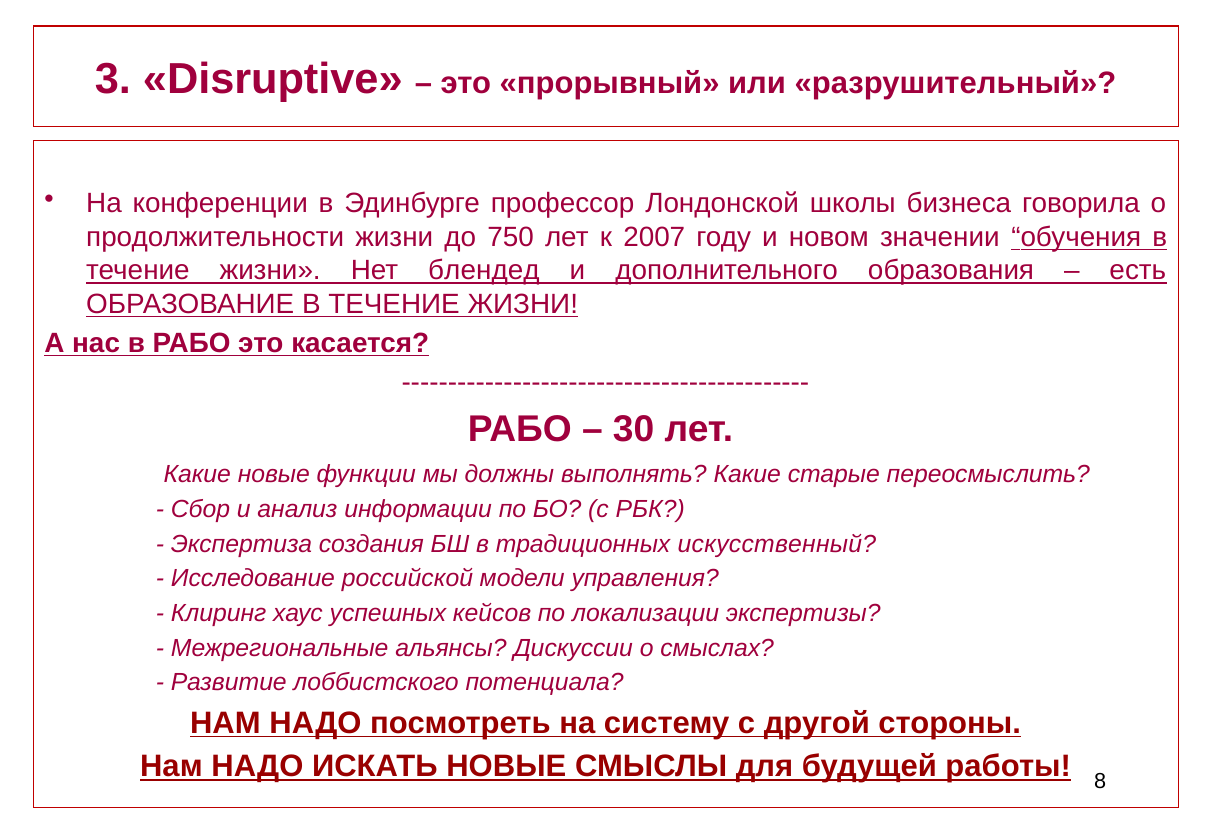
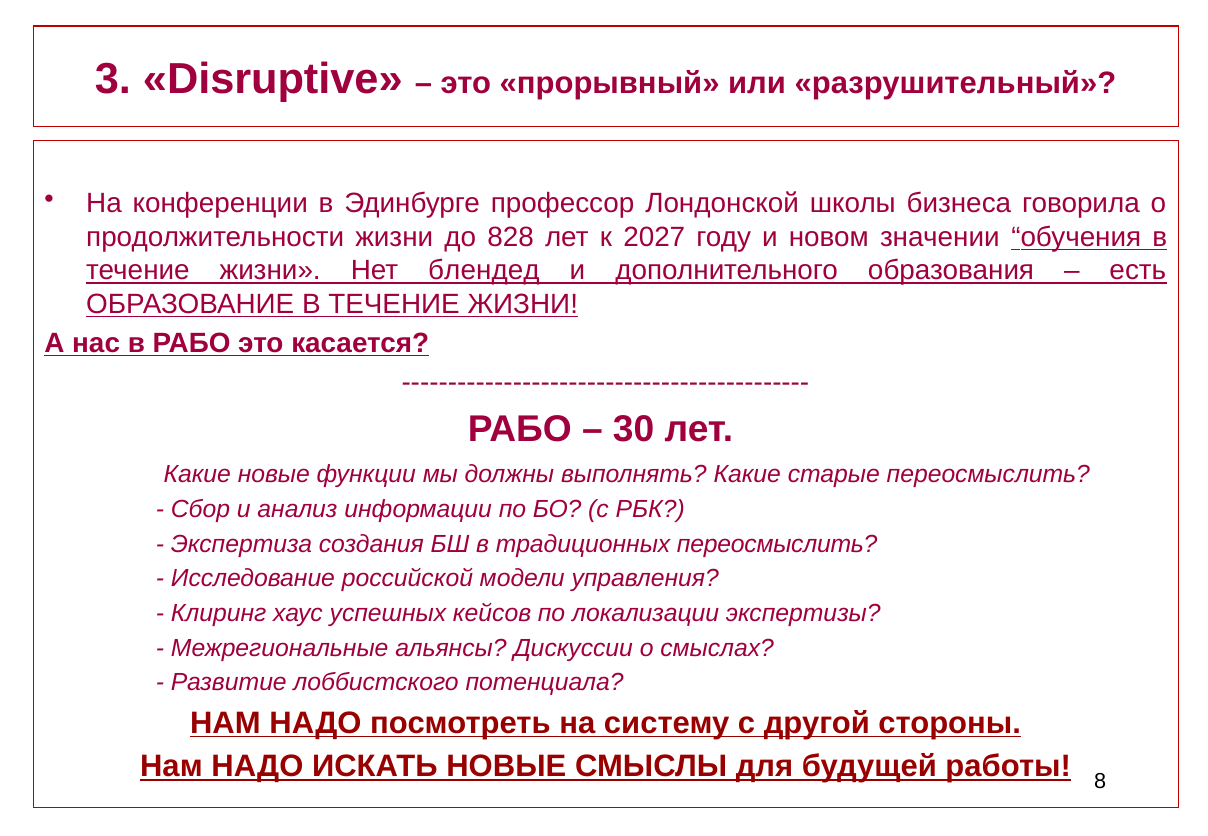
750: 750 -> 828
2007: 2007 -> 2027
традиционных искусственный: искусственный -> переосмыслить
